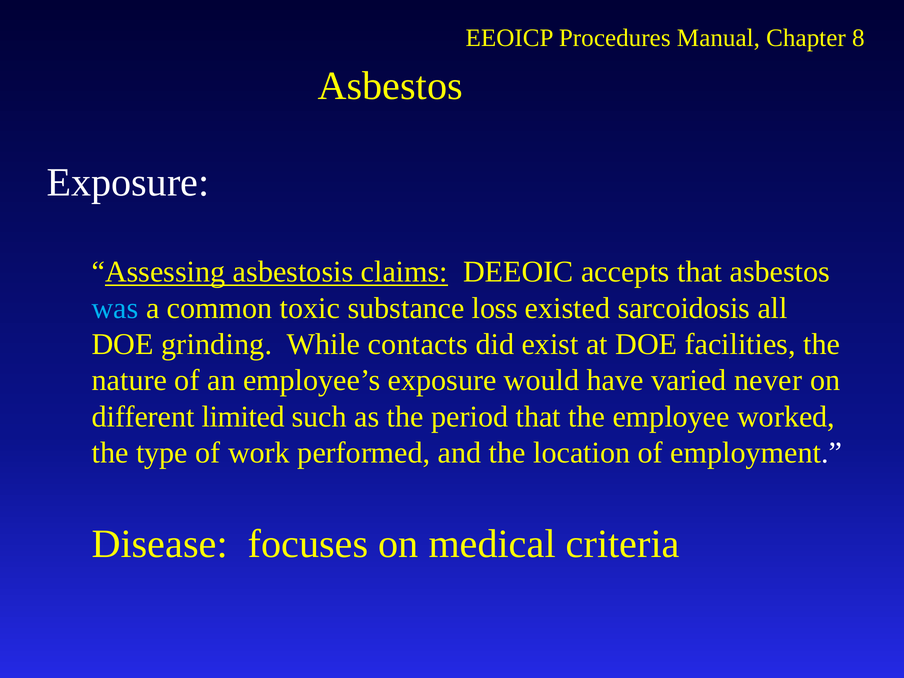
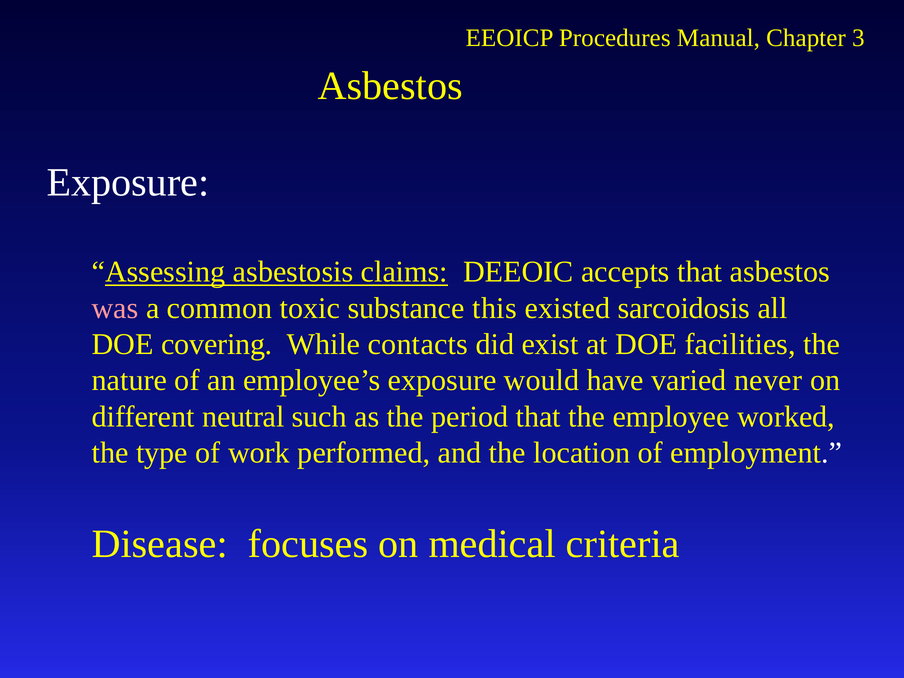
8: 8 -> 3
was colour: light blue -> pink
loss: loss -> this
grinding: grinding -> covering
limited: limited -> neutral
